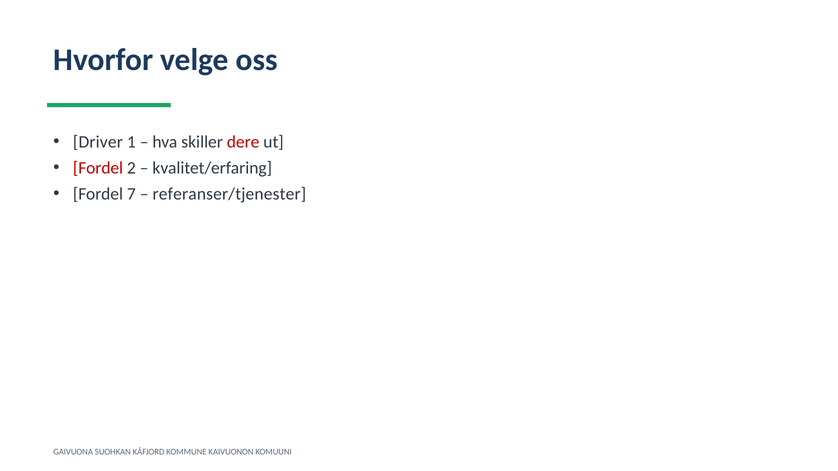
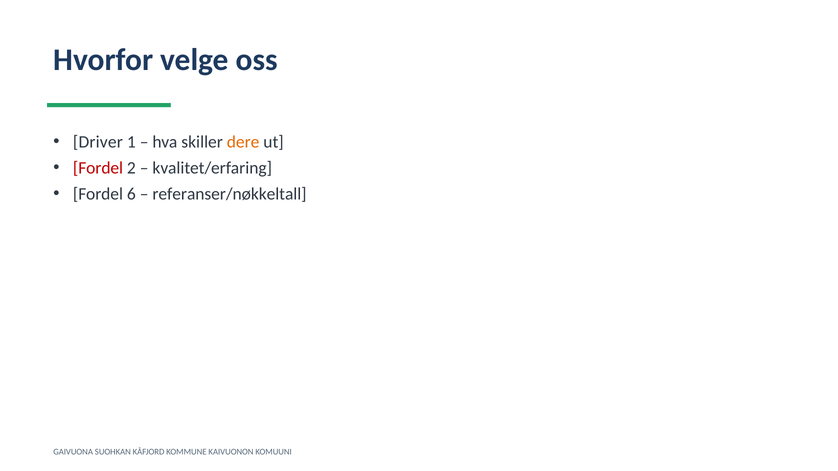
dere colour: red -> orange
7: 7 -> 6
referanser/tjenester: referanser/tjenester -> referanser/nøkkeltall
